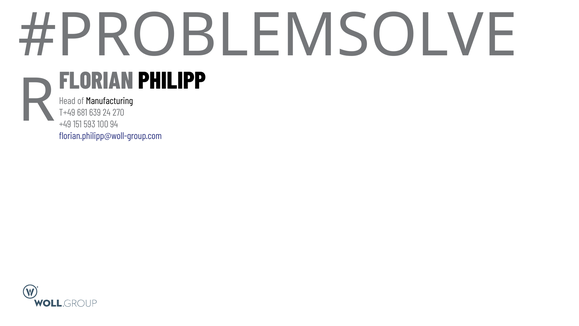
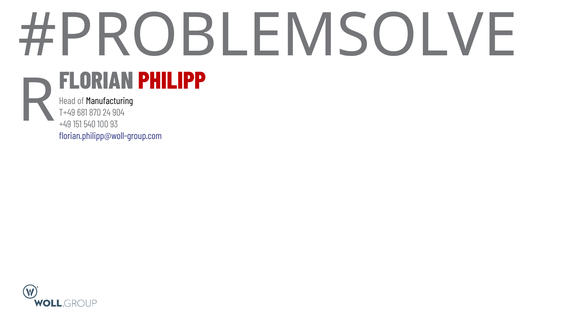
PHILIPP colour: black -> red
639: 639 -> 870
270: 270 -> 904
593: 593 -> 540
94: 94 -> 93
